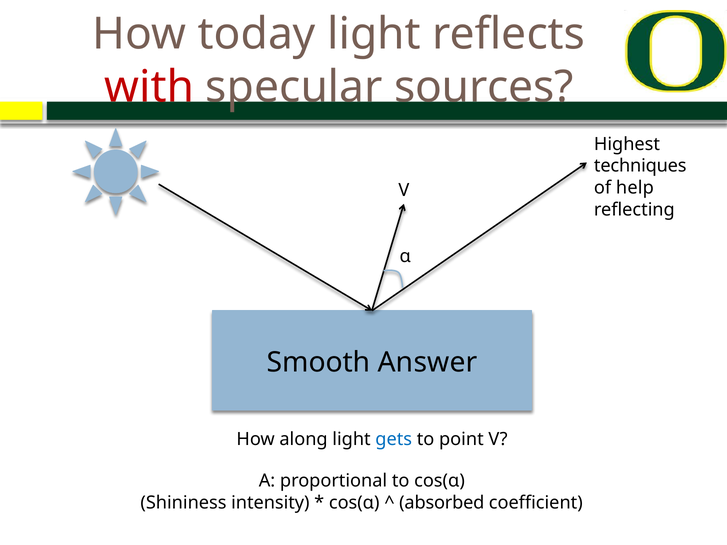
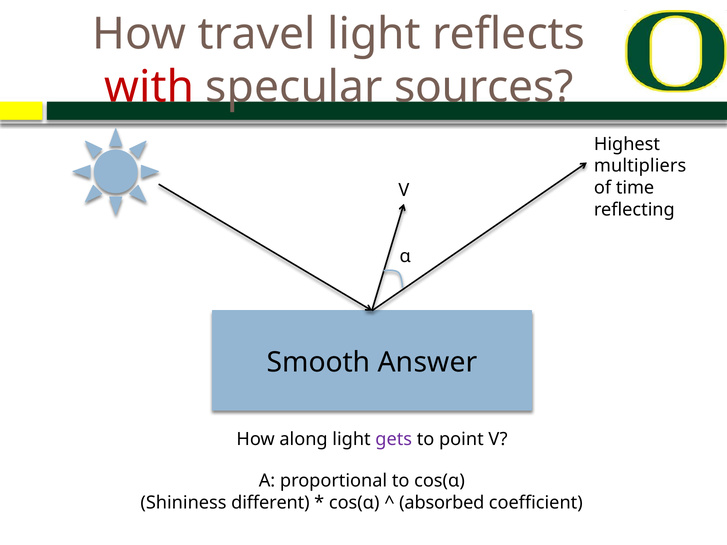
today: today -> travel
techniques: techniques -> multipliers
help: help -> time
gets colour: blue -> purple
intensity: intensity -> different
